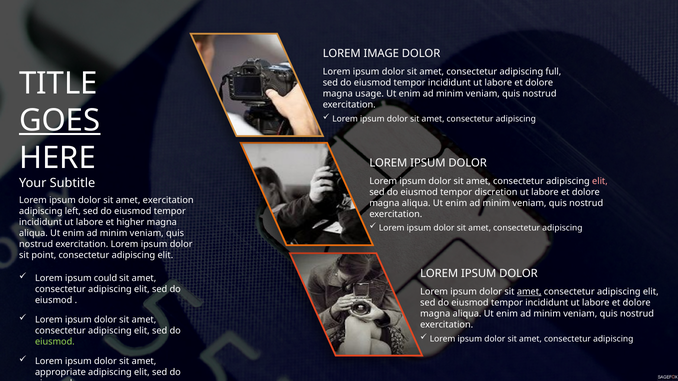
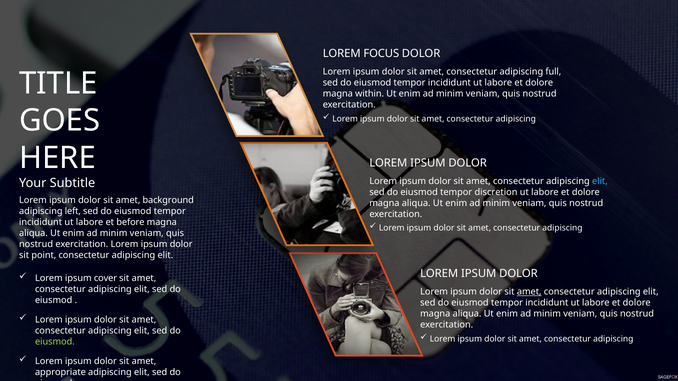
IMAGE: IMAGE -> FOCUS
usage: usage -> within
GOES underline: present -> none
elit at (600, 181) colour: pink -> light blue
amet exercitation: exercitation -> background
higher: higher -> before
could: could -> cover
